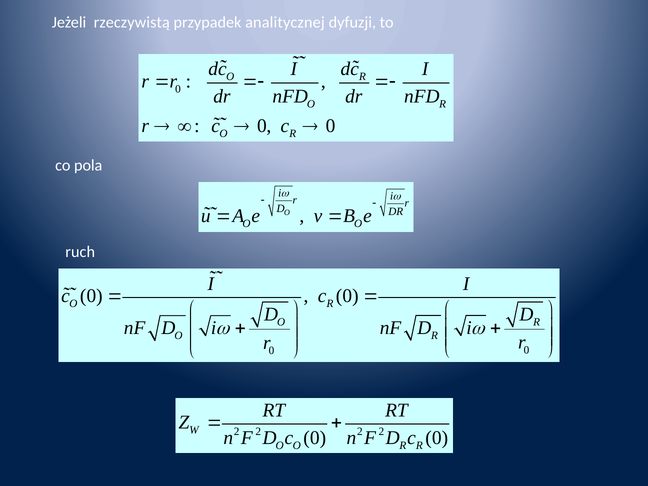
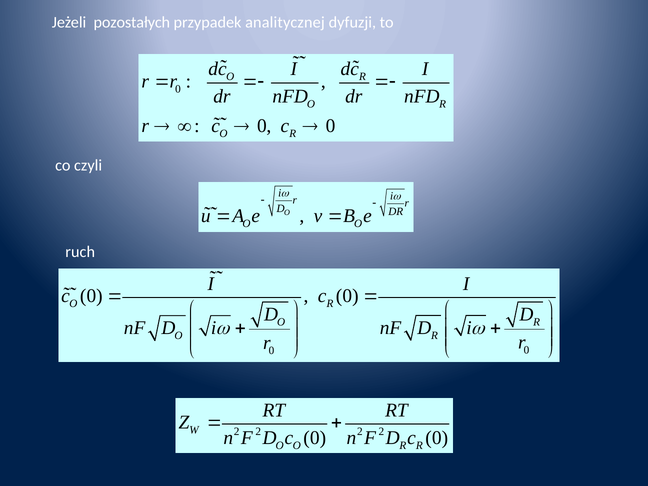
rzeczywistą: rzeczywistą -> pozostałych
pola: pola -> czyli
